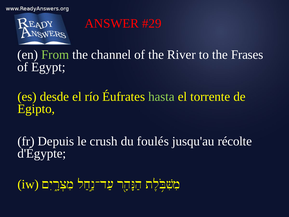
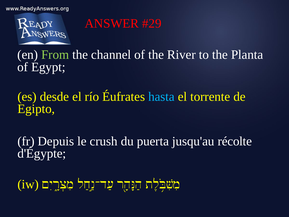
Frases: Frases -> Planta
hasta colour: light green -> light blue
foulés: foulés -> puerta
